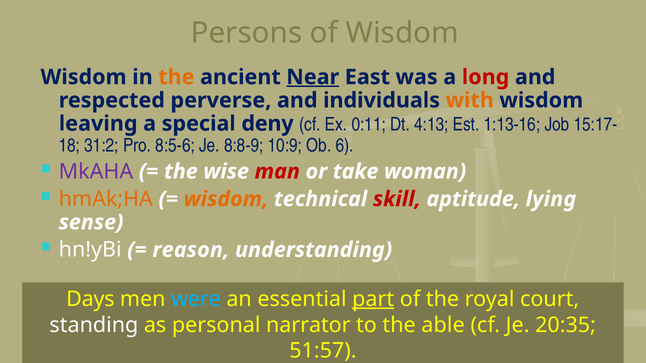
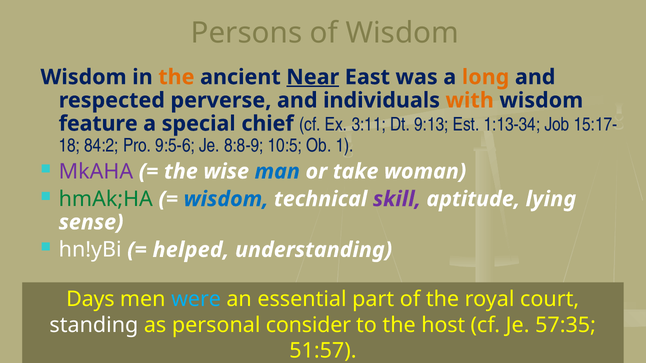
long colour: red -> orange
leaving: leaving -> feature
deny: deny -> chief
0:11: 0:11 -> 3:11
4:13: 4:13 -> 9:13
1:13-16: 1:13-16 -> 1:13-34
31:2: 31:2 -> 84:2
8:5-6: 8:5-6 -> 9:5-6
10:9: 10:9 -> 10:5
6: 6 -> 1
man colour: red -> blue
hmAk;HA colour: orange -> green
wisdom at (226, 199) colour: orange -> blue
skill colour: red -> purple
reason: reason -> helped
part underline: present -> none
narrator: narrator -> consider
able: able -> host
20:35: 20:35 -> 57:35
